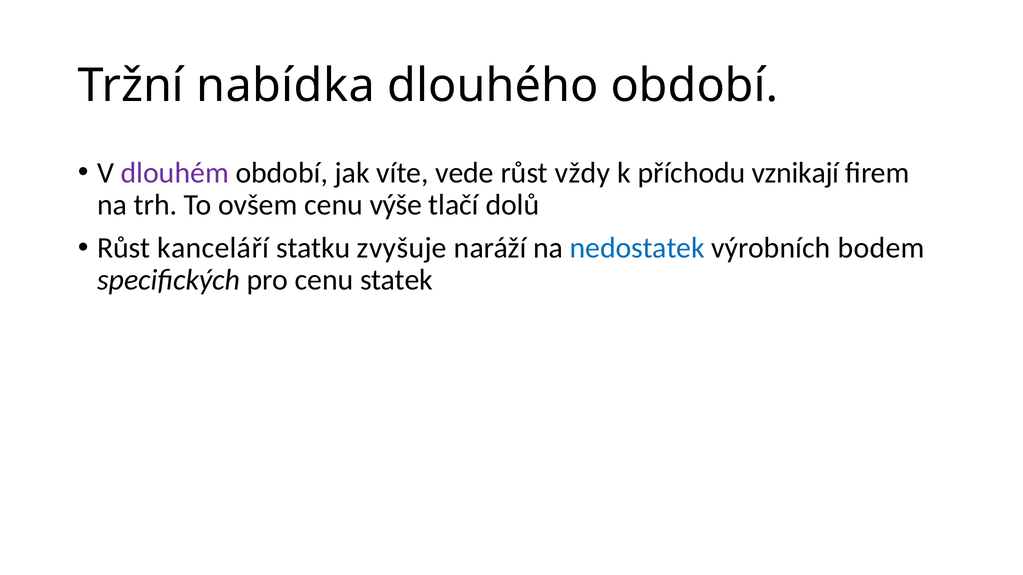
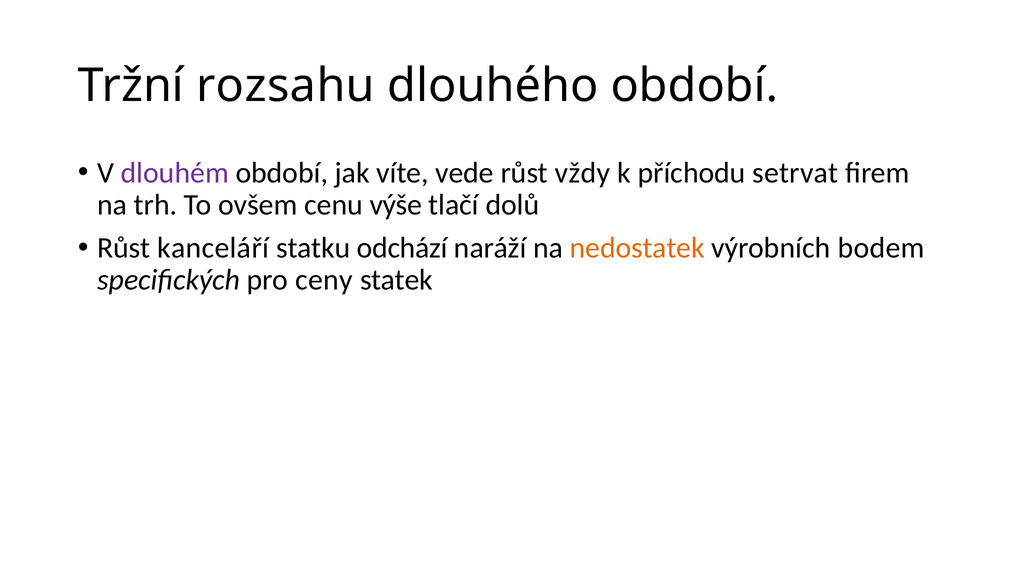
nabídka: nabídka -> rozsahu
vznikají: vznikají -> setrvat
zvyšuje: zvyšuje -> odchází
nedostatek colour: blue -> orange
pro cenu: cenu -> ceny
